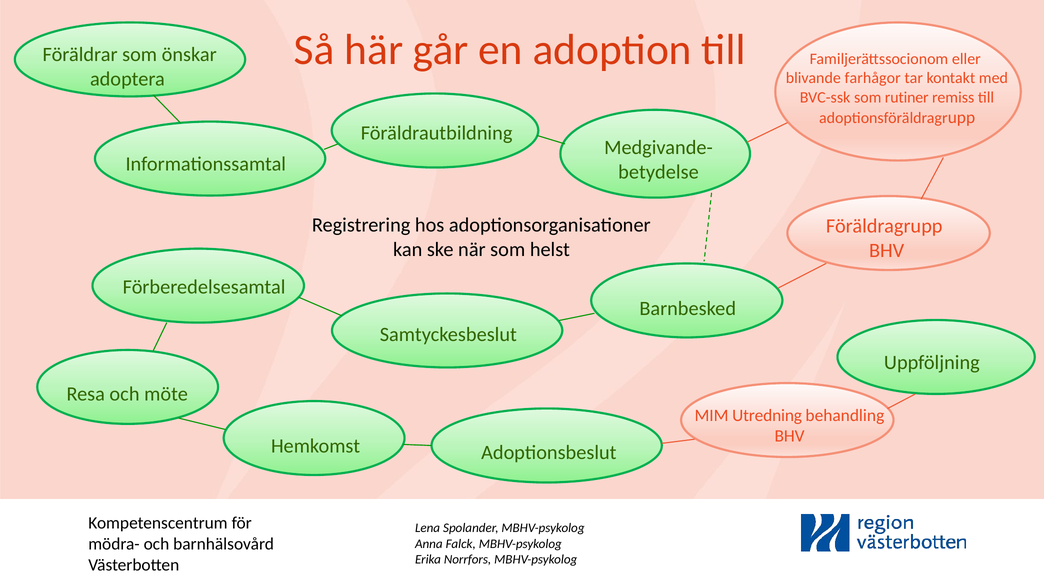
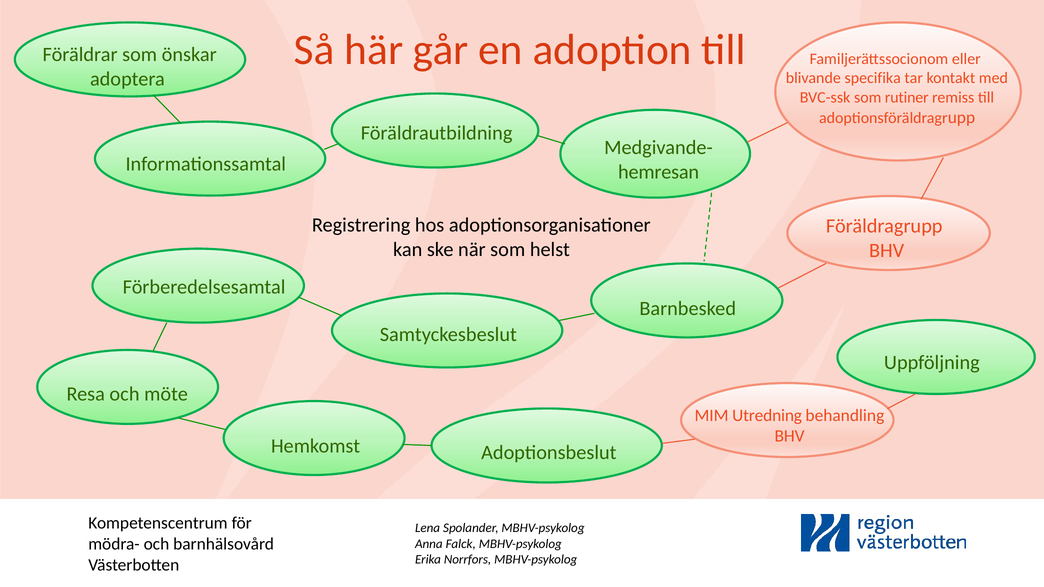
farhågor: farhågor -> specifika
betydelse: betydelse -> hemresan
